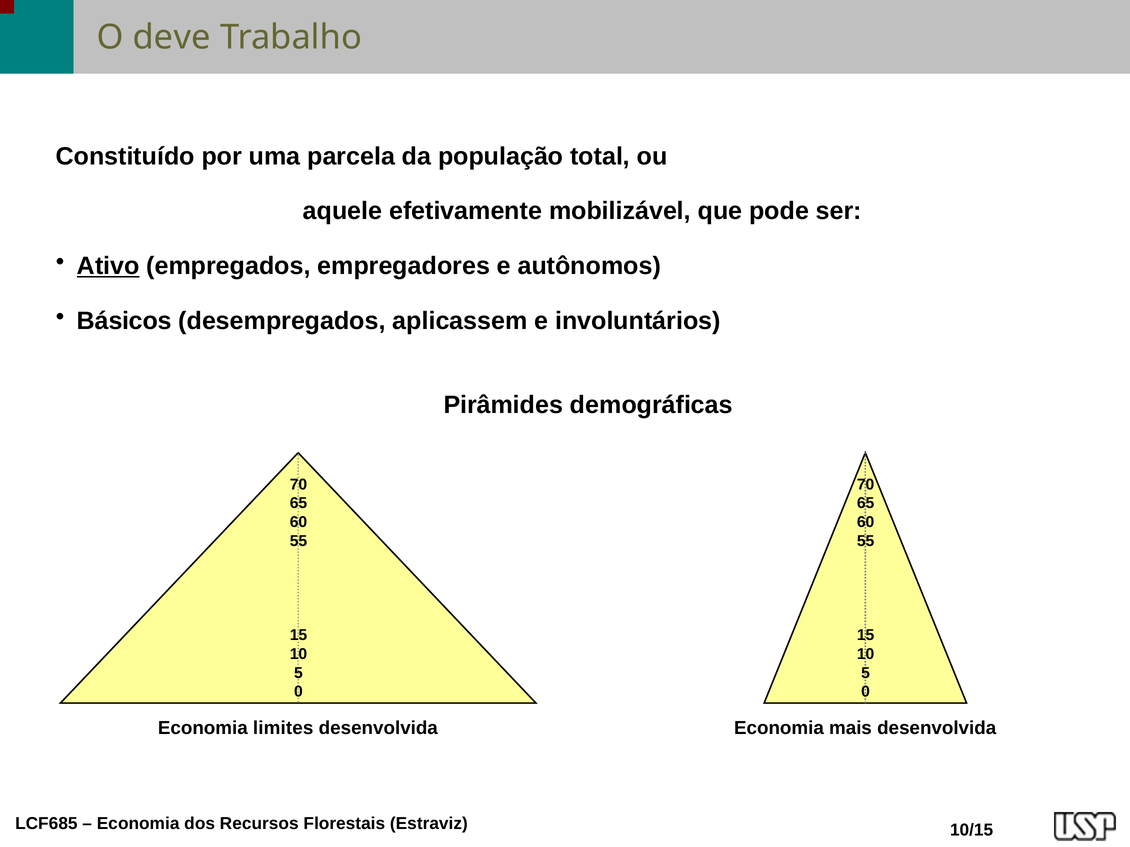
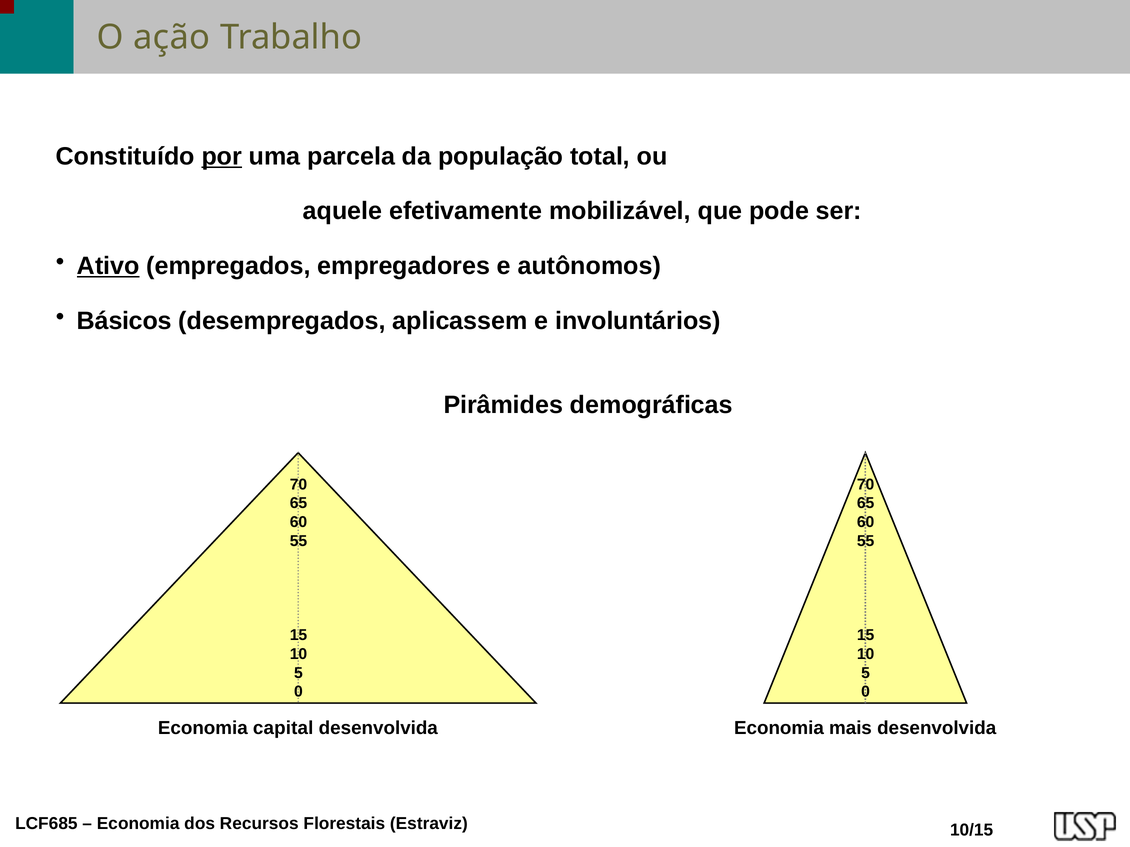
deve: deve -> ação
por underline: none -> present
limites: limites -> capital
